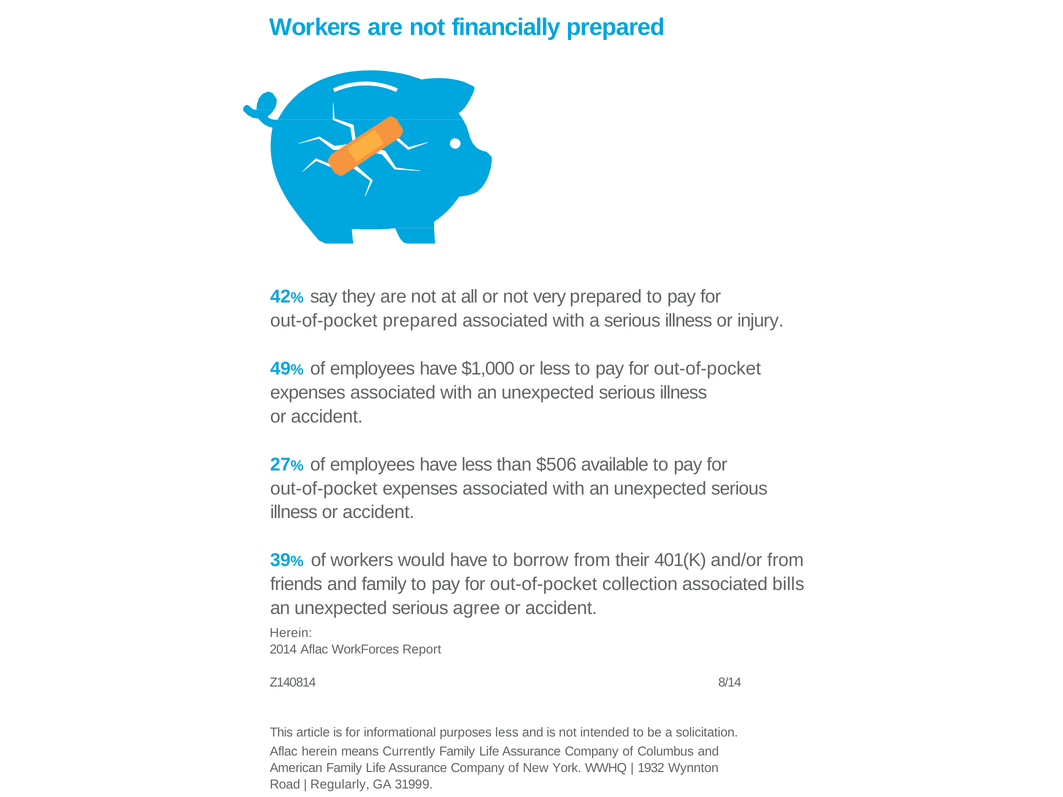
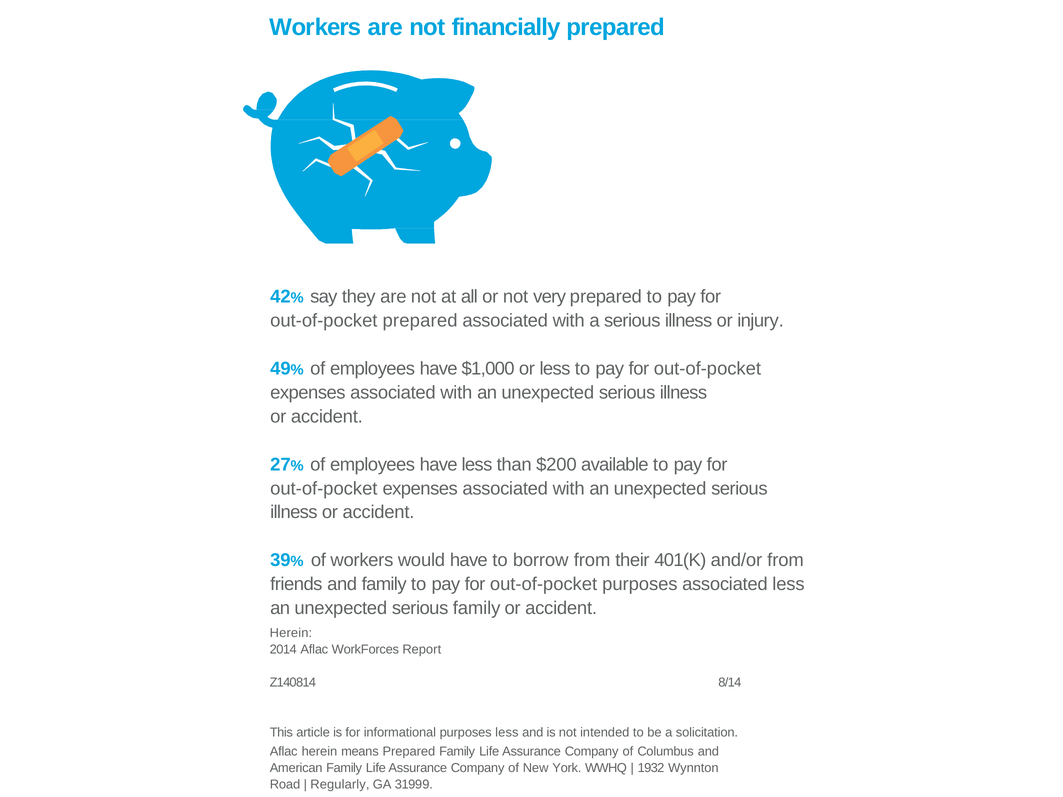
$506: $506 -> $200
out-of-pocket collection: collection -> purposes
associated bills: bills -> less
serious agree: agree -> family
means Currently: Currently -> Prepared
